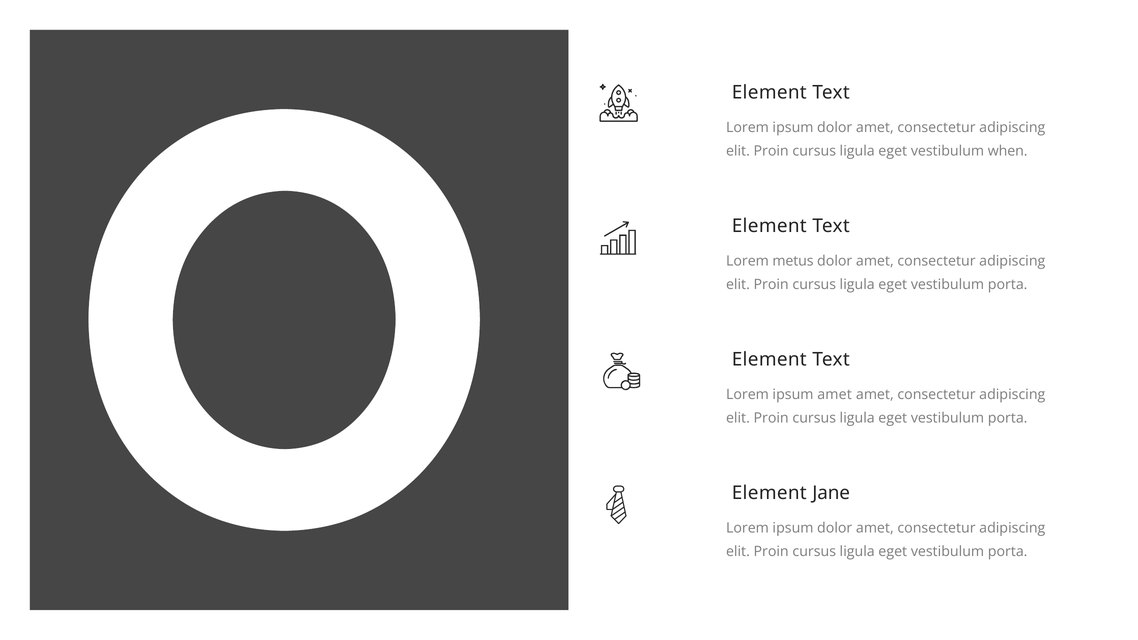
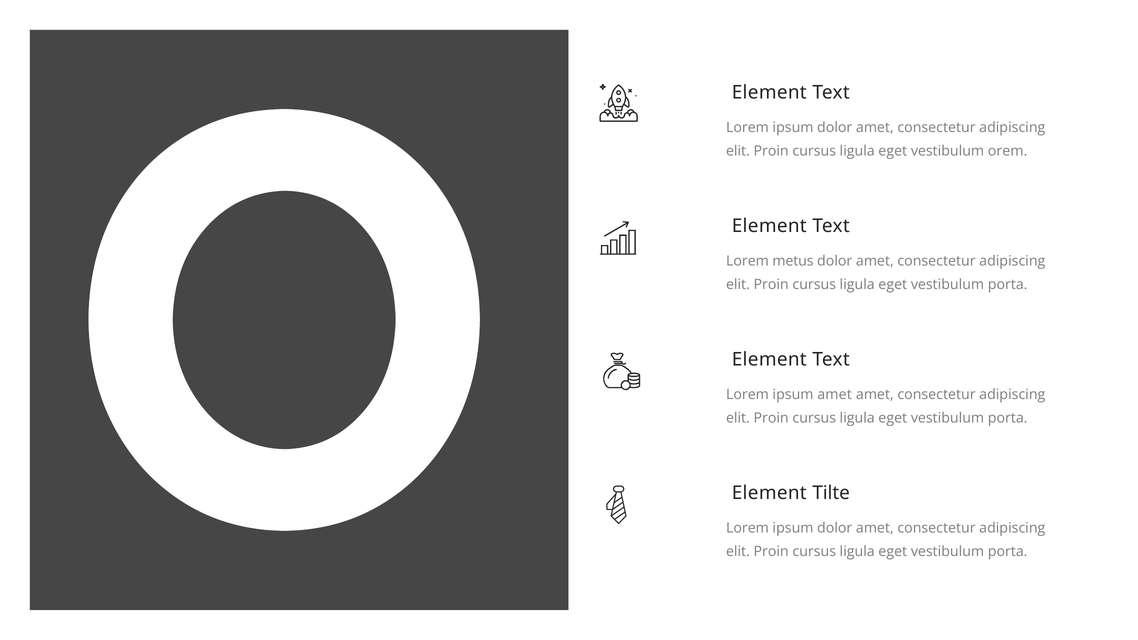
when: when -> orem
Jane: Jane -> Tilte
